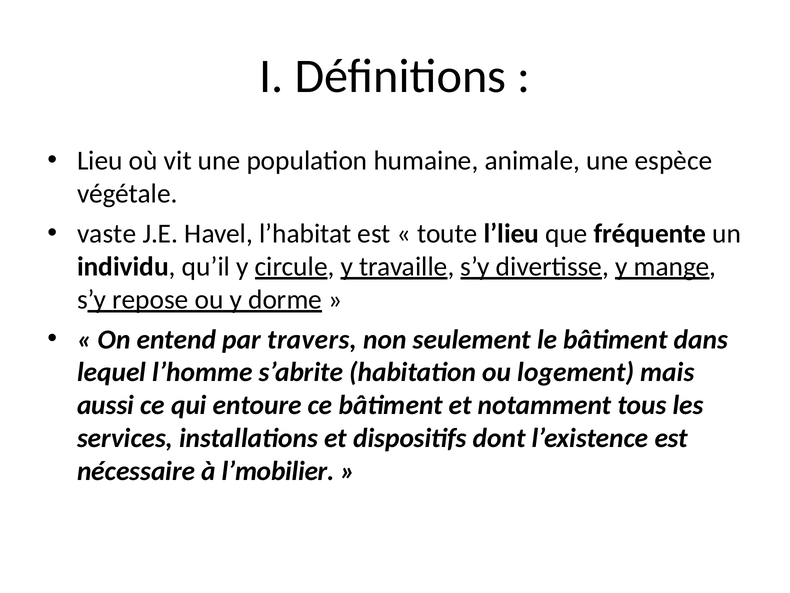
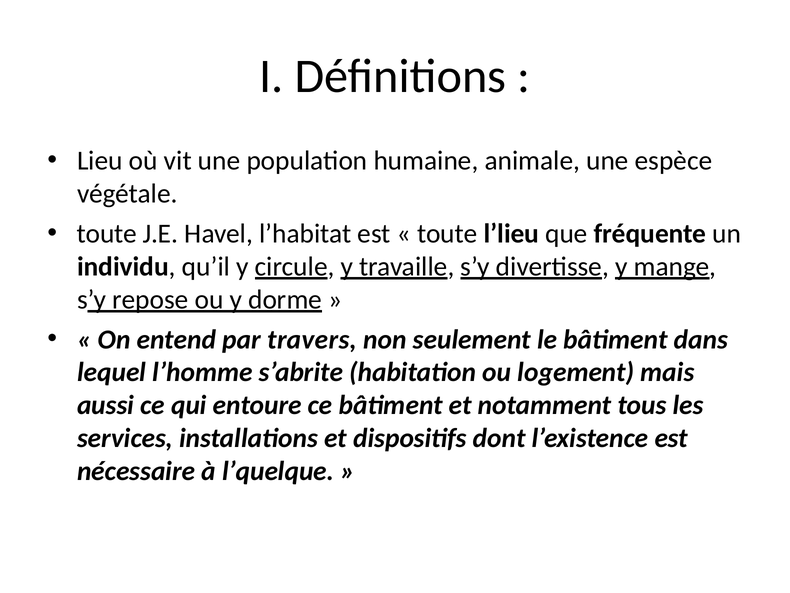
vaste at (107, 233): vaste -> toute
l’mobilier: l’mobilier -> l’quelque
